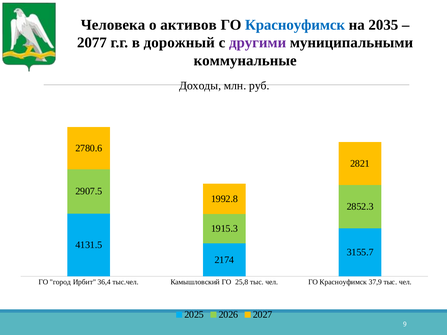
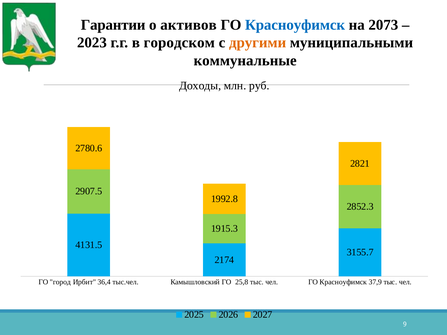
Человека: Человека -> Гарантии
2035: 2035 -> 2073
2077: 2077 -> 2023
дорожный: дорожный -> городском
другими colour: purple -> orange
